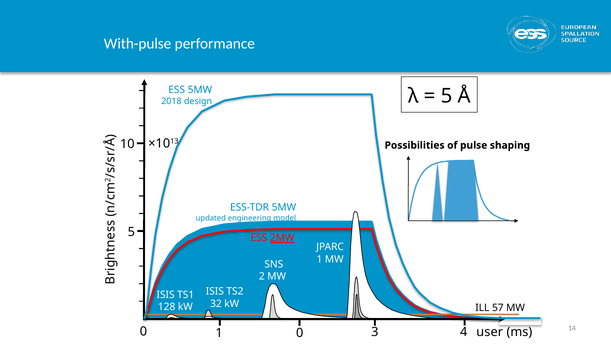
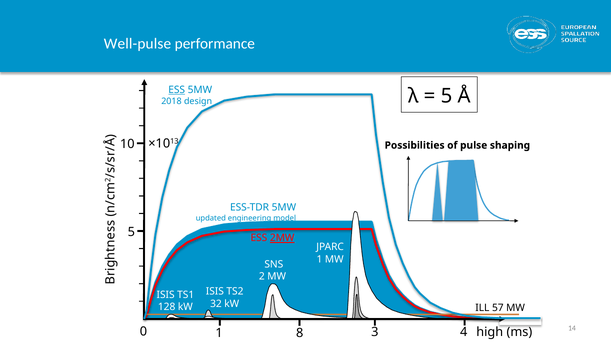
With-pulse: With-pulse -> Well-pulse
ESS at (177, 90) underline: none -> present
1 0: 0 -> 8
user: user -> high
